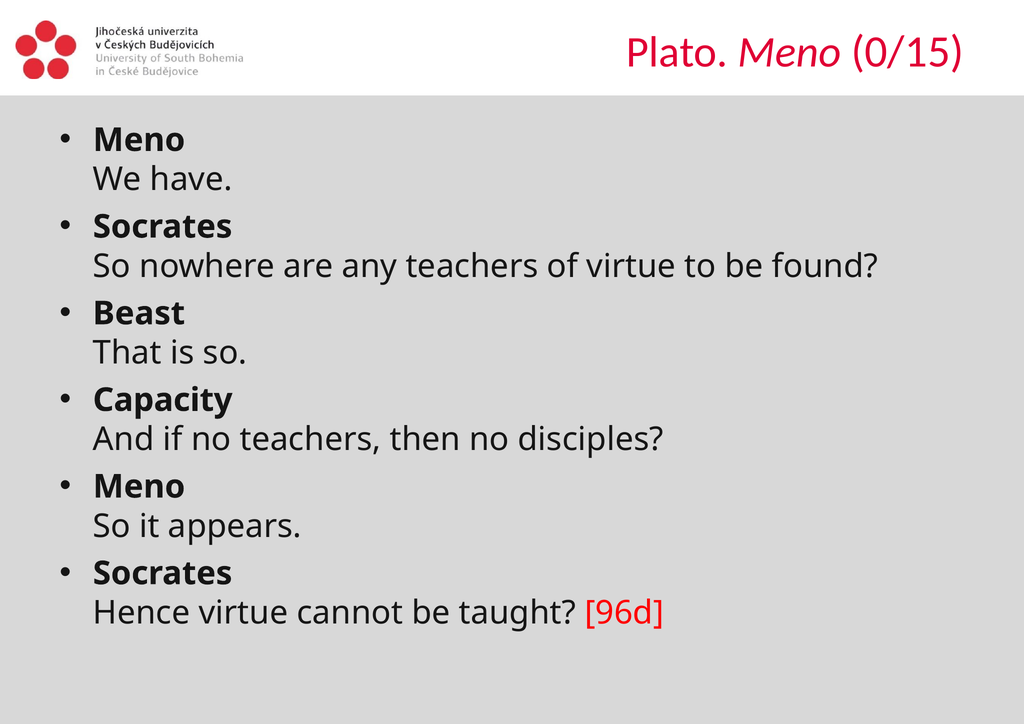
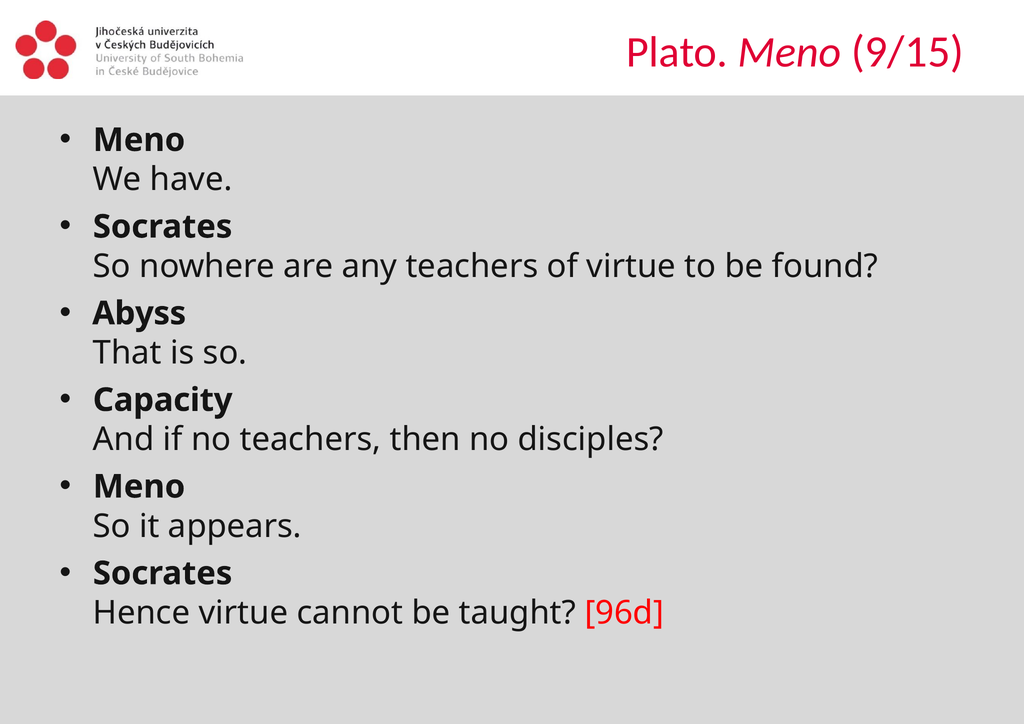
0/15: 0/15 -> 9/15
Beast: Beast -> Abyss
